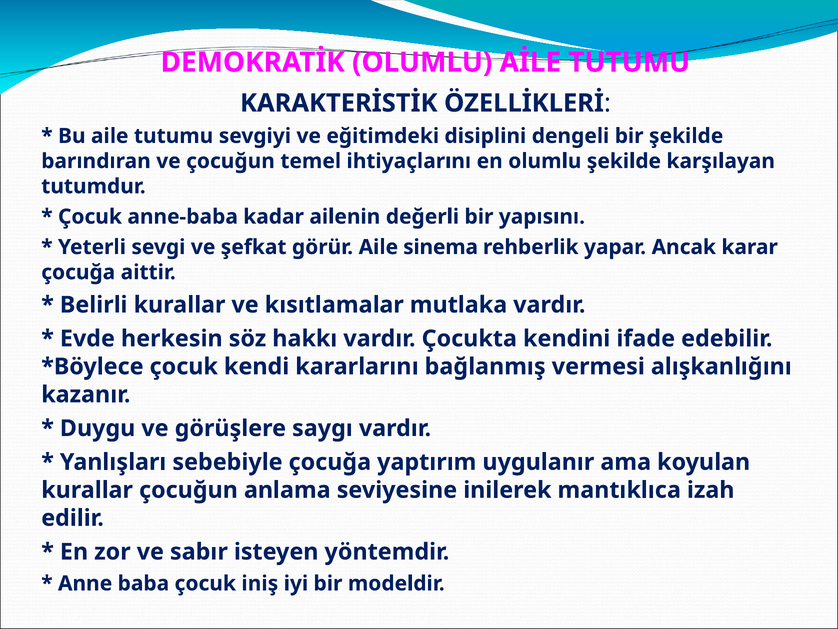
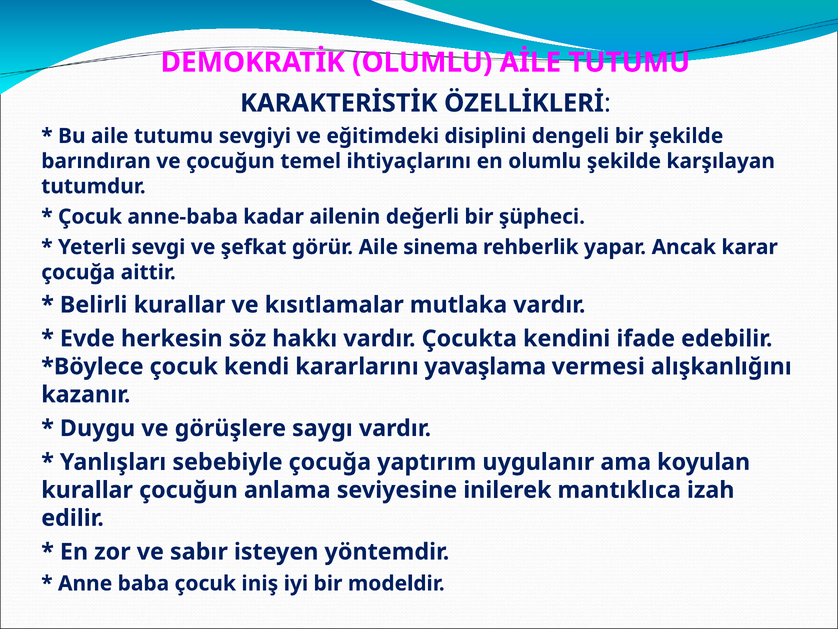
yapısını: yapısını -> şüpheci
bağlanmış: bağlanmış -> yavaşlama
